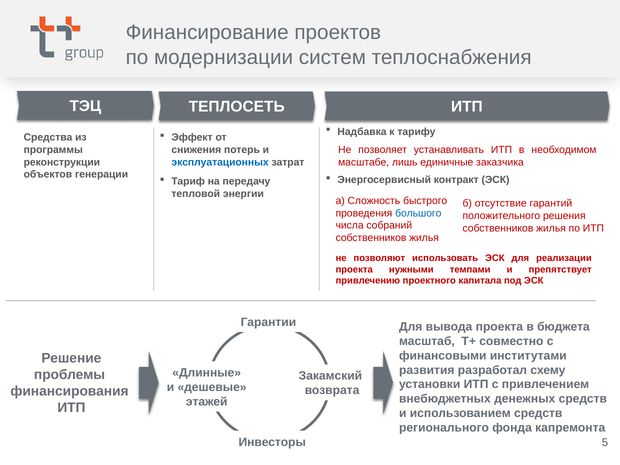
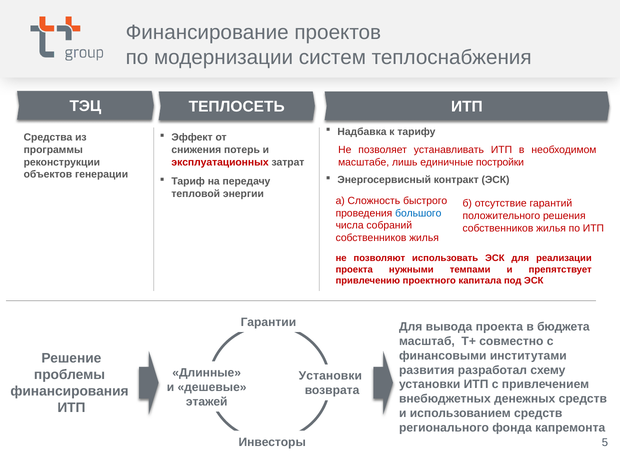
эксплуатационных colour: blue -> red
заказчика: заказчика -> постройки
Закамский at (330, 376): Закамский -> Установки
